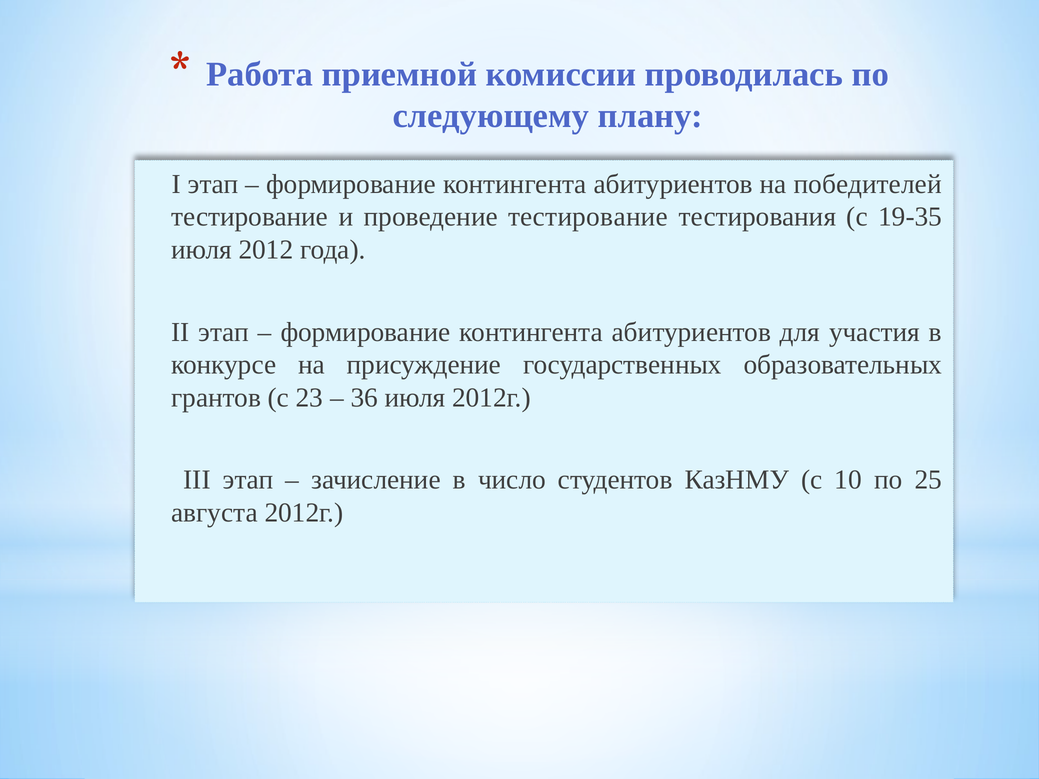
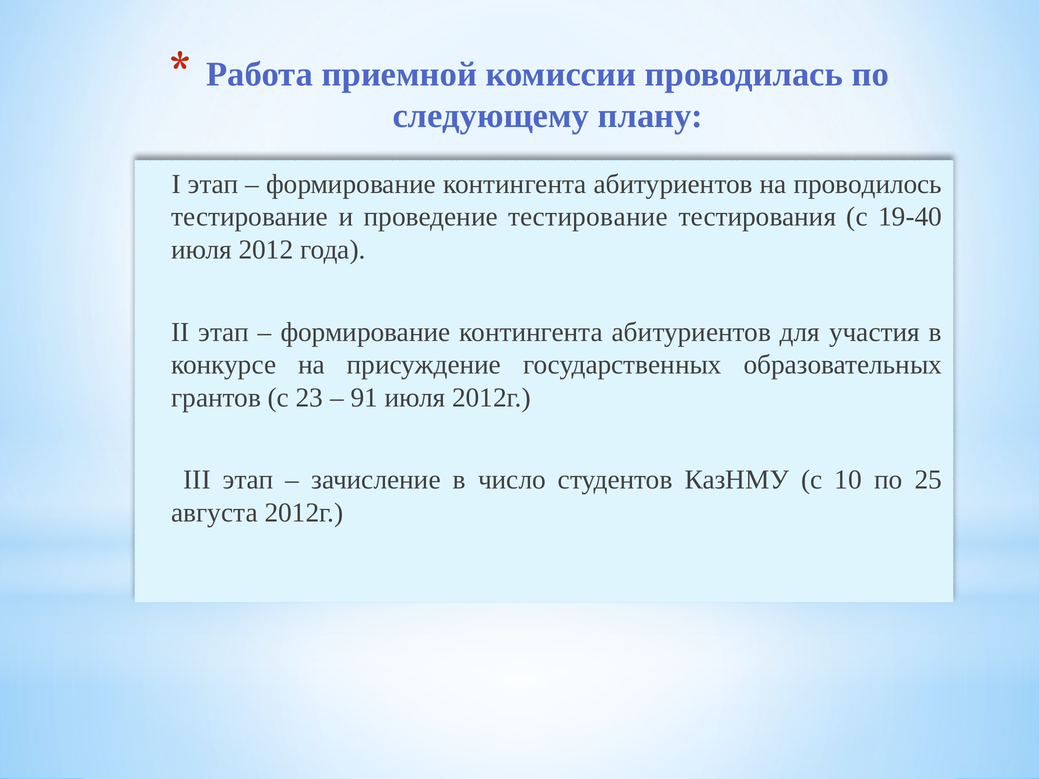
победителей: победителей -> проводилось
19-35: 19-35 -> 19-40
36: 36 -> 91
